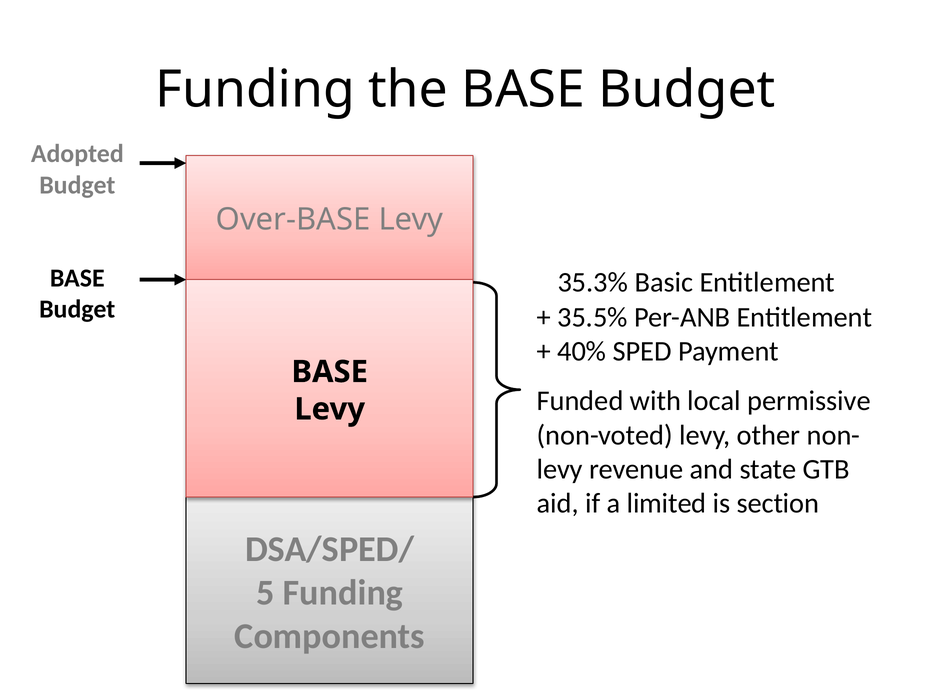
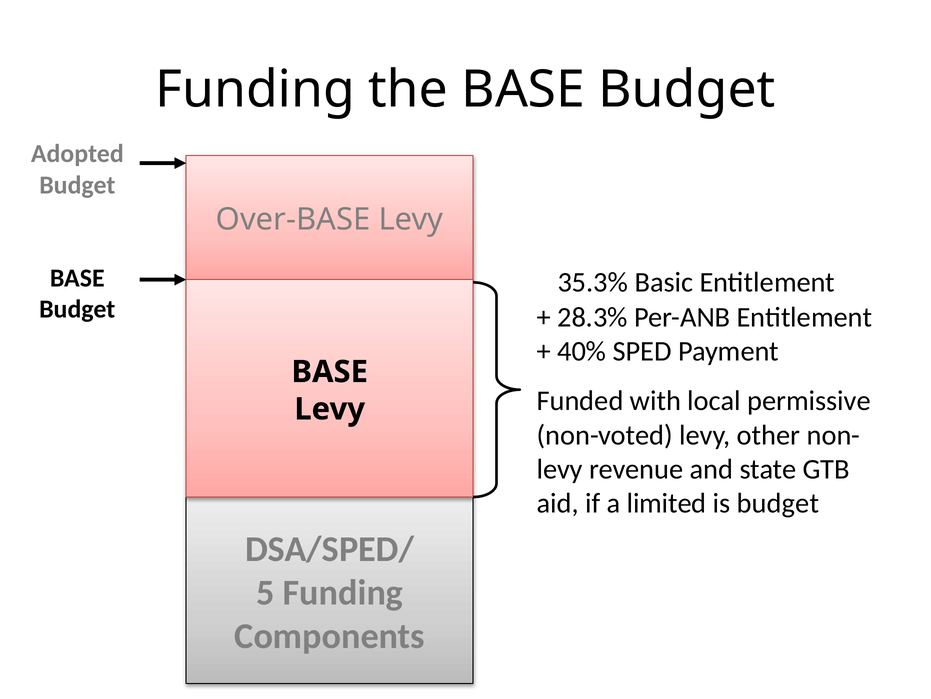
35.5%: 35.5% -> 28.3%
is section: section -> budget
